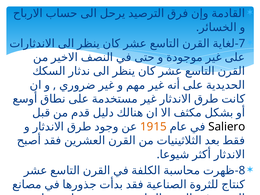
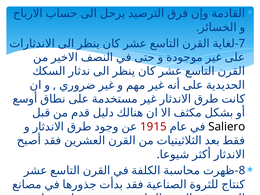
1915 colour: orange -> red
